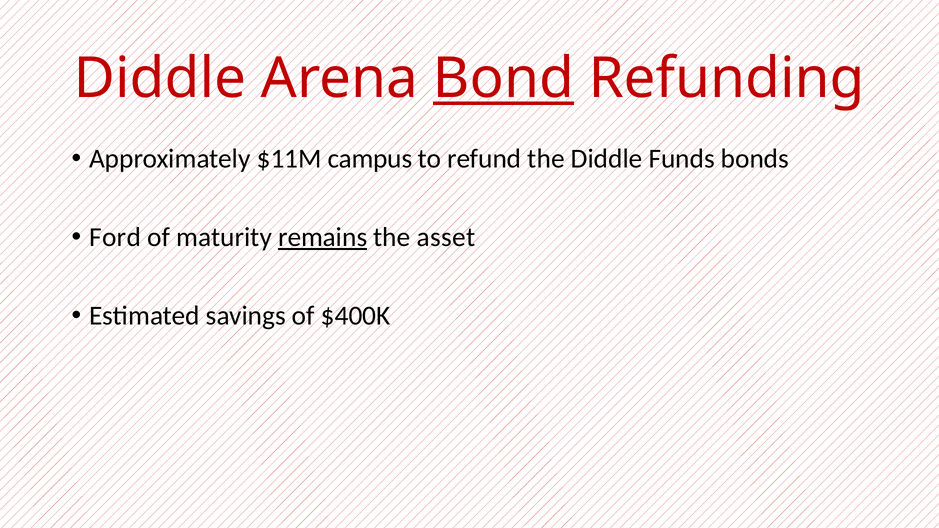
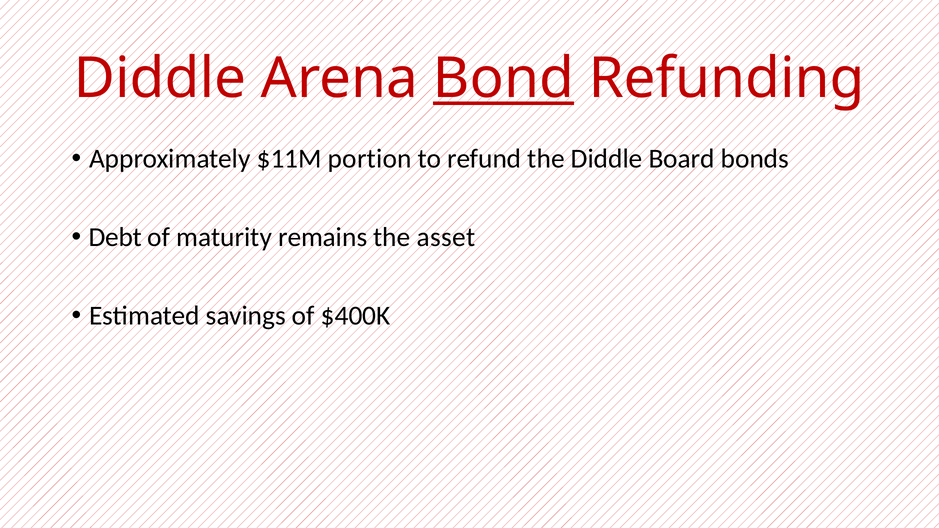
campus: campus -> portion
Funds: Funds -> Board
Ford: Ford -> Debt
remains underline: present -> none
